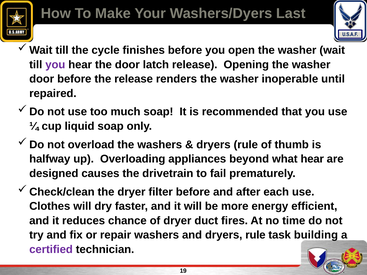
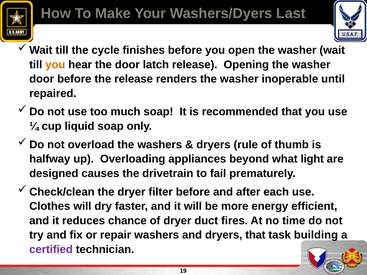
you at (55, 65) colour: purple -> orange
what hear: hear -> light
and dryers rule: rule -> that
